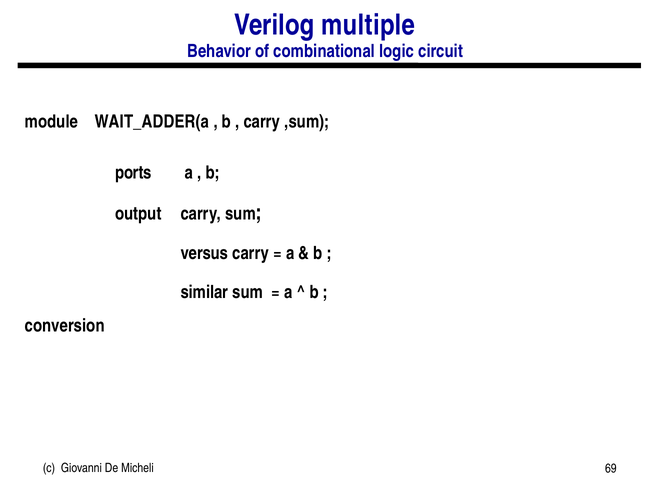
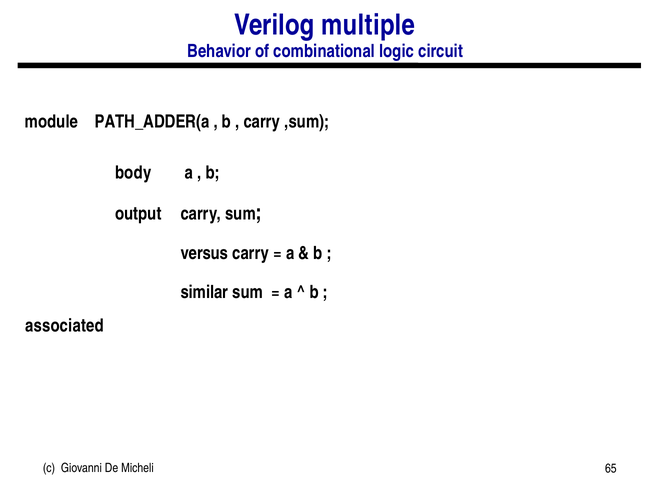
WAIT_ADDER(a: WAIT_ADDER(a -> PATH_ADDER(a
ports: ports -> body
conversion: conversion -> associated
69: 69 -> 65
